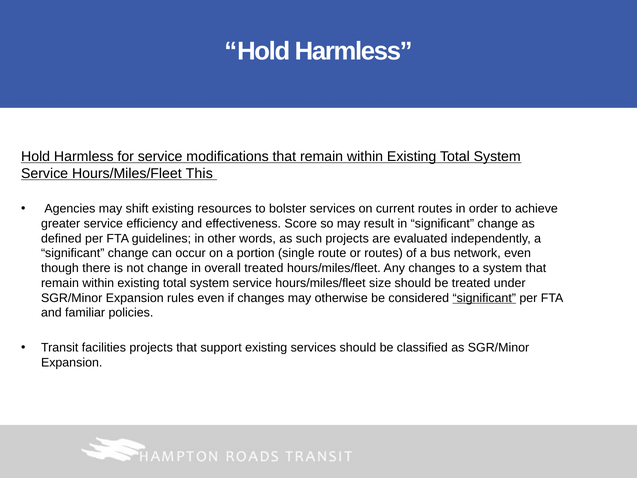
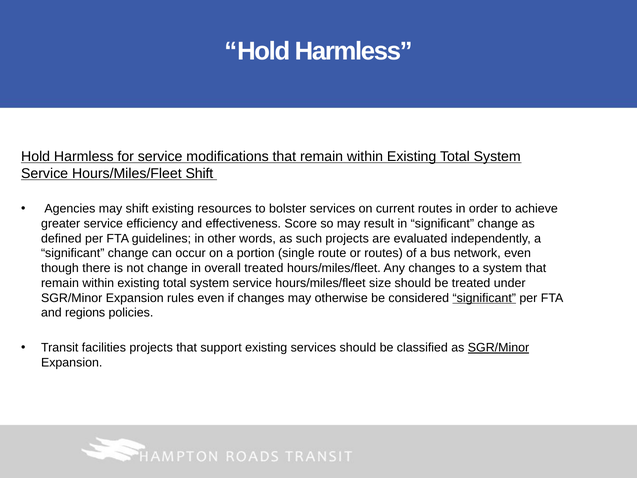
Hours/Miles/Fleet This: This -> Shift
familiar: familiar -> regions
SGR/Minor at (499, 347) underline: none -> present
